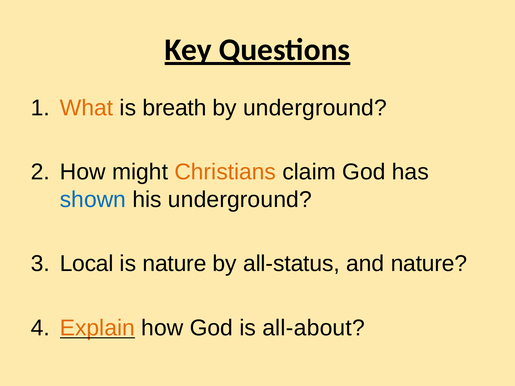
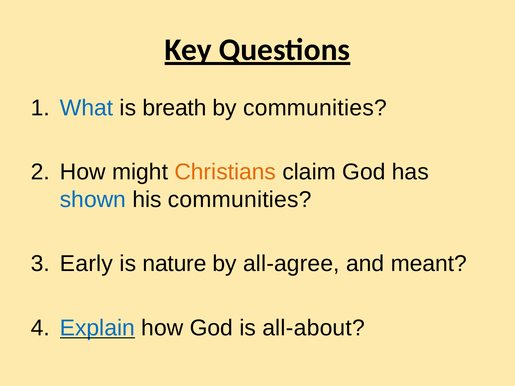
What colour: orange -> blue
by underground: underground -> communities
his underground: underground -> communities
Local: Local -> Early
all-status: all-status -> all-agree
and nature: nature -> meant
Explain colour: orange -> blue
